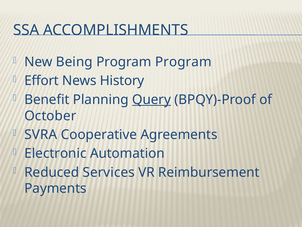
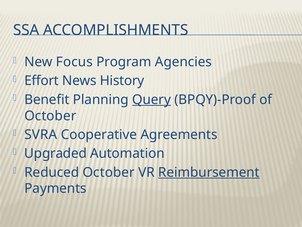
Being: Being -> Focus
Program Program: Program -> Agencies
Electronic: Electronic -> Upgraded
Reduced Services: Services -> October
Reimbursement underline: none -> present
